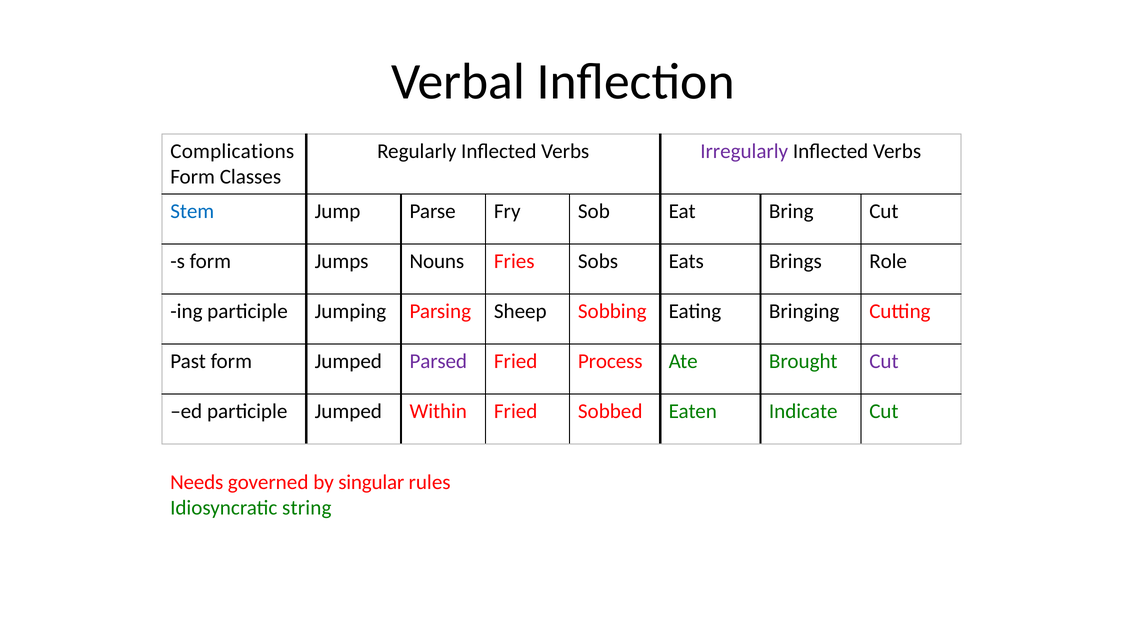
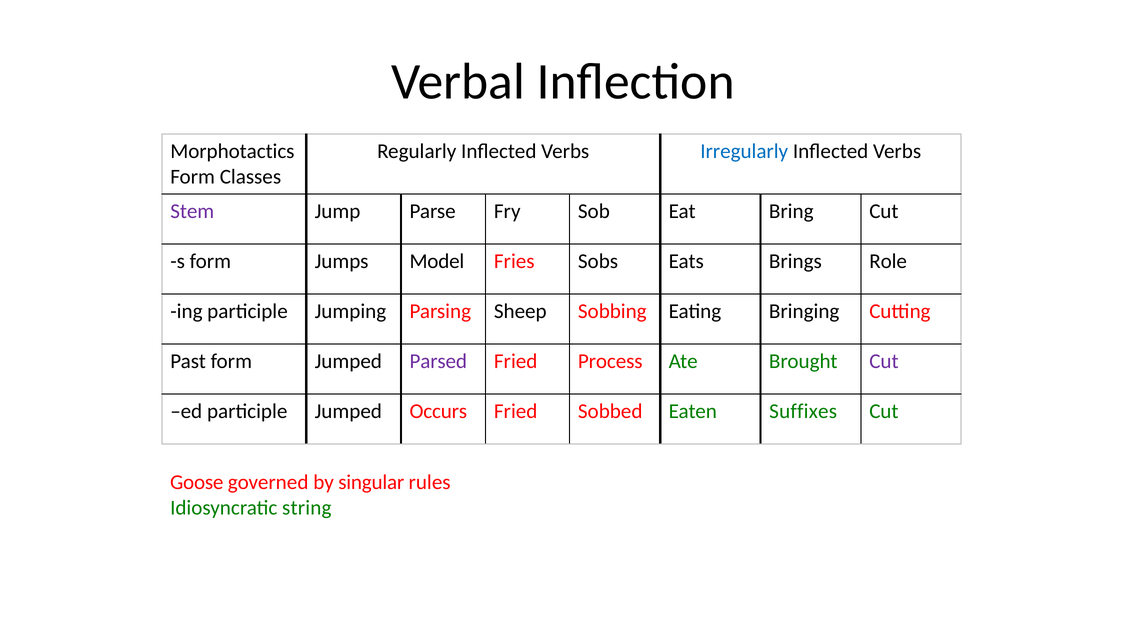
Complications: Complications -> Morphotactics
Irregularly colour: purple -> blue
Stem colour: blue -> purple
Nouns: Nouns -> Model
Within: Within -> Occurs
Indicate: Indicate -> Suffixes
Needs: Needs -> Goose
